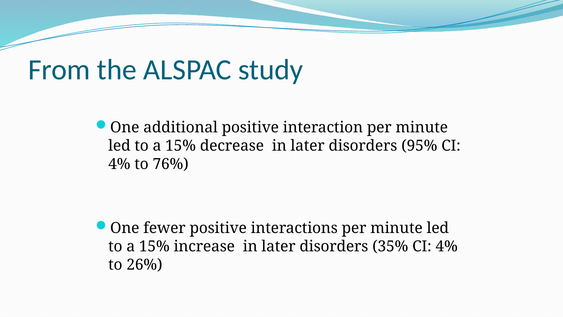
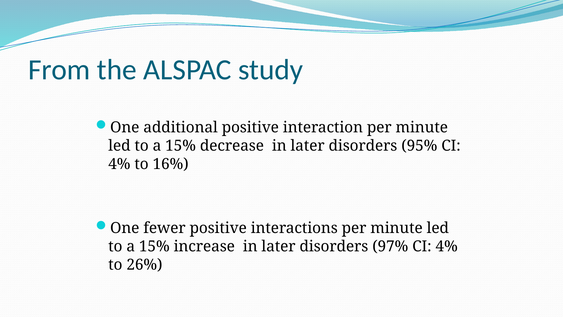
76%: 76% -> 16%
35%: 35% -> 97%
